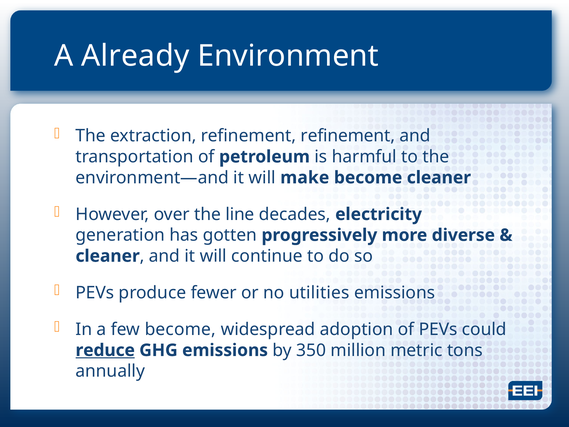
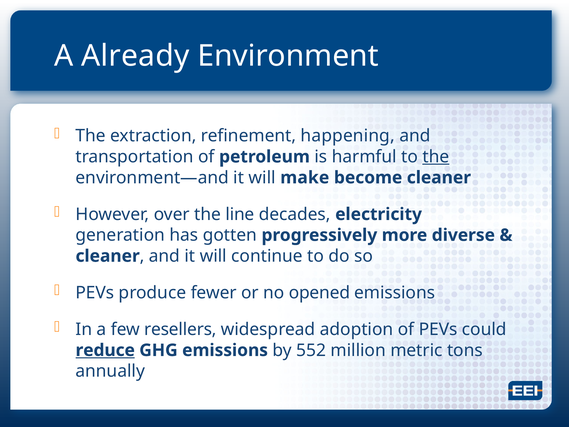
refinement refinement: refinement -> happening
the at (436, 157) underline: none -> present
utilities: utilities -> opened
few become: become -> resellers
350: 350 -> 552
